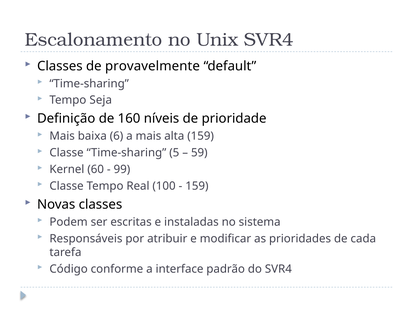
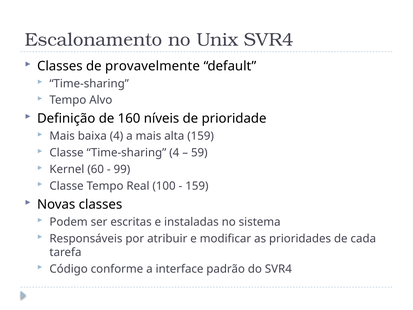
Seja: Seja -> Alvo
baixa 6: 6 -> 4
Time-sharing 5: 5 -> 4
